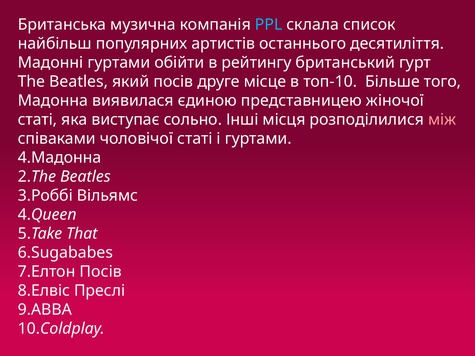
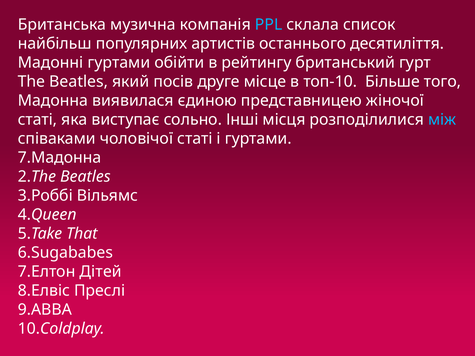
між colour: pink -> light blue
4.Мадонна: 4.Мадонна -> 7.Мадонна
7.Елтон Посів: Посів -> Дітей
